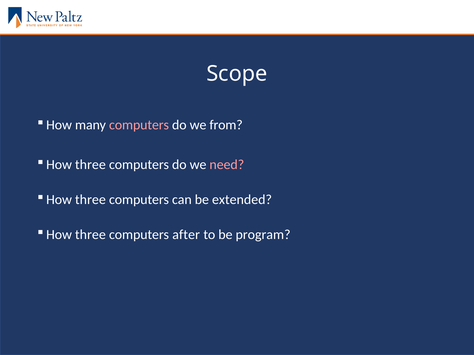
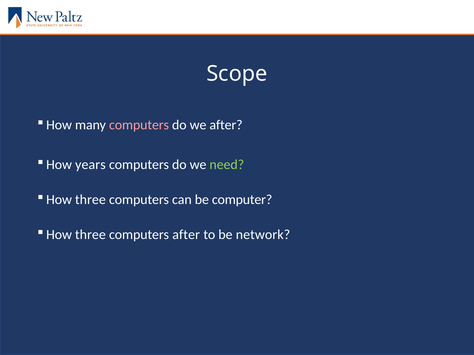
we from: from -> after
three at (90, 165): three -> years
need colour: pink -> light green
extended: extended -> computer
program: program -> network
